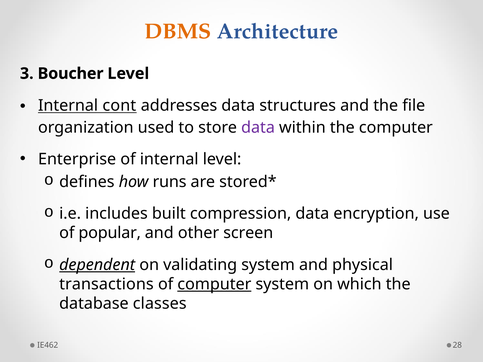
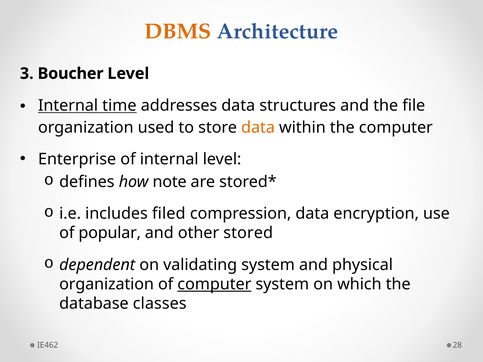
cont: cont -> time
data at (258, 127) colour: purple -> orange
runs: runs -> note
built: built -> filed
screen: screen -> stored
dependent underline: present -> none
transactions at (106, 284): transactions -> organization
